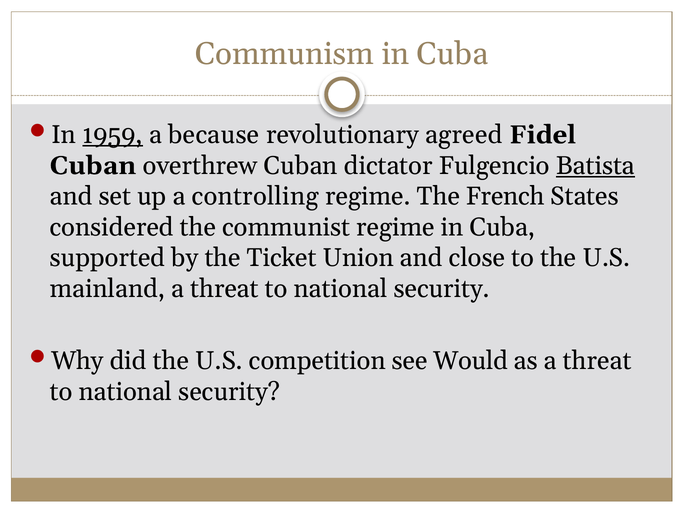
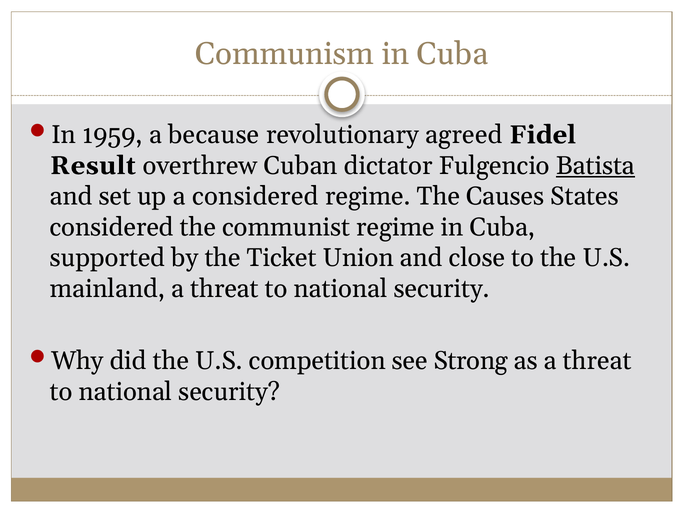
1959 underline: present -> none
Cuban at (93, 166): Cuban -> Result
a controlling: controlling -> considered
French: French -> Causes
Would: Would -> Strong
